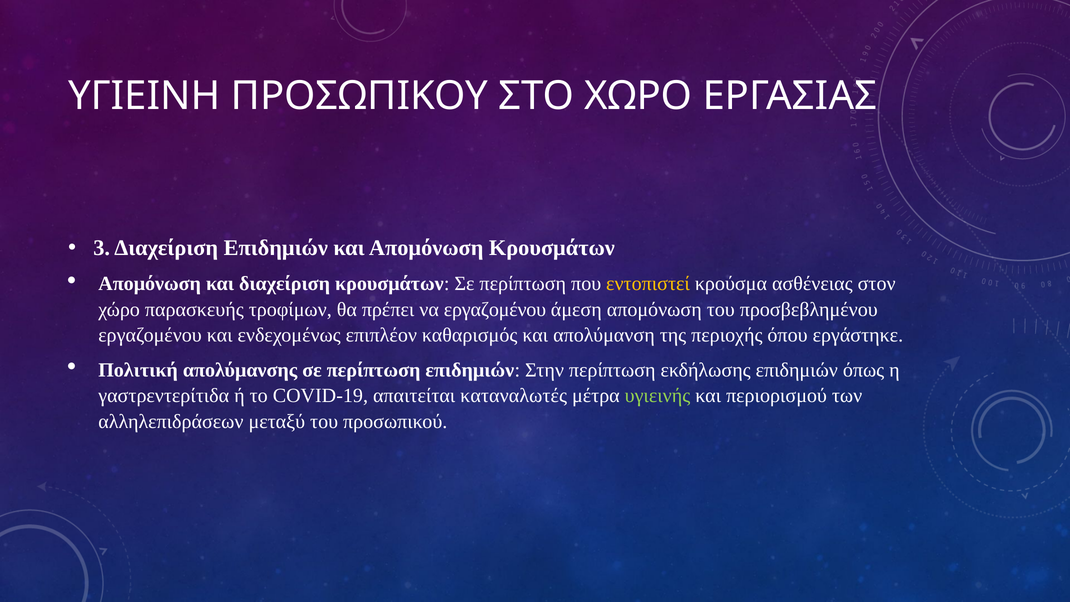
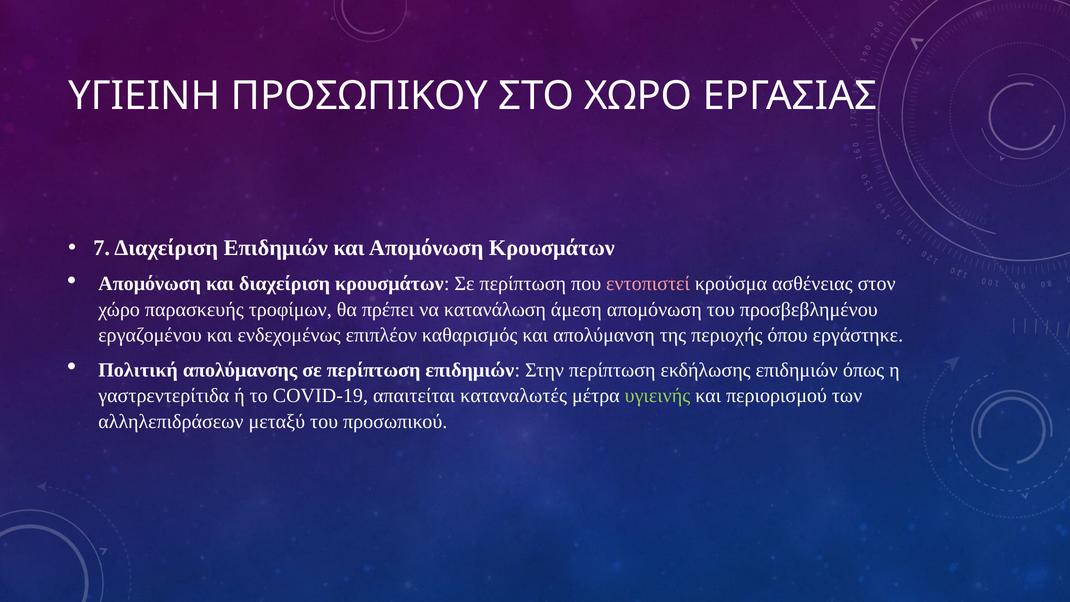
3: 3 -> 7
εντοπιστεί colour: yellow -> pink
να εργαζομένου: εργαζομένου -> κατανάλωση
